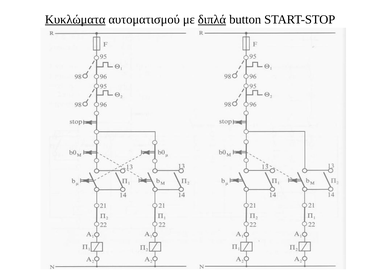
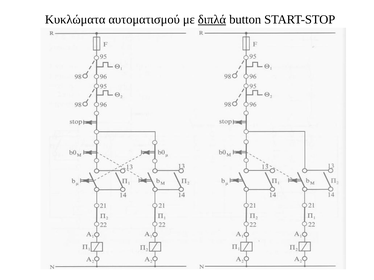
Κυκλώματα underline: present -> none
